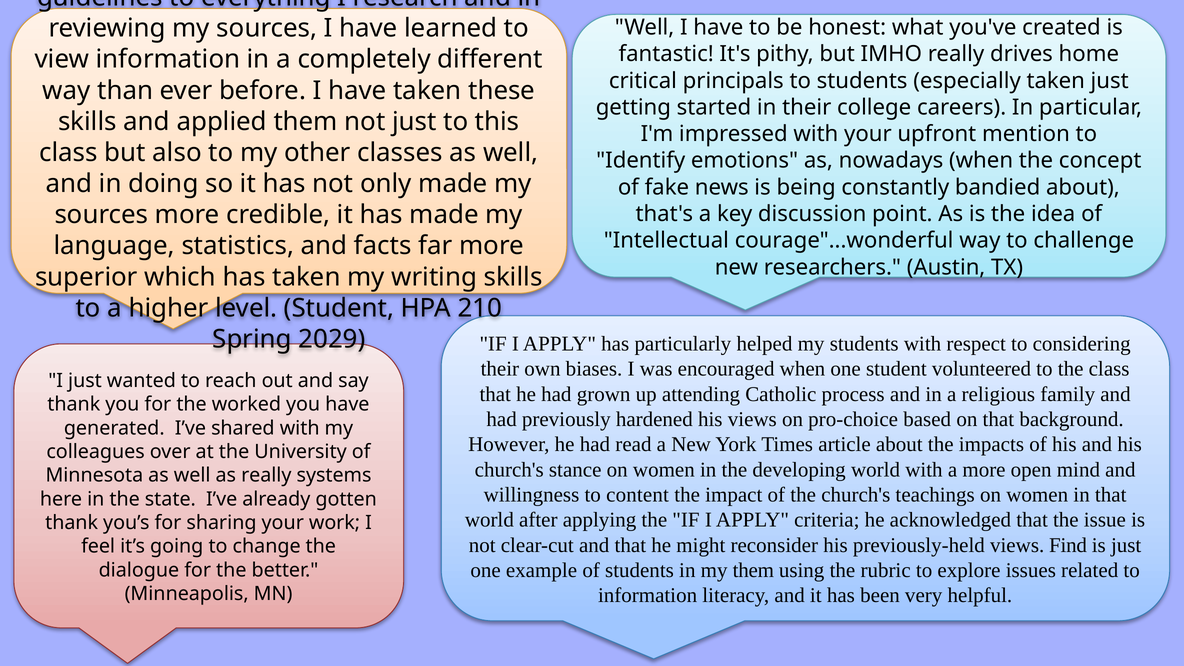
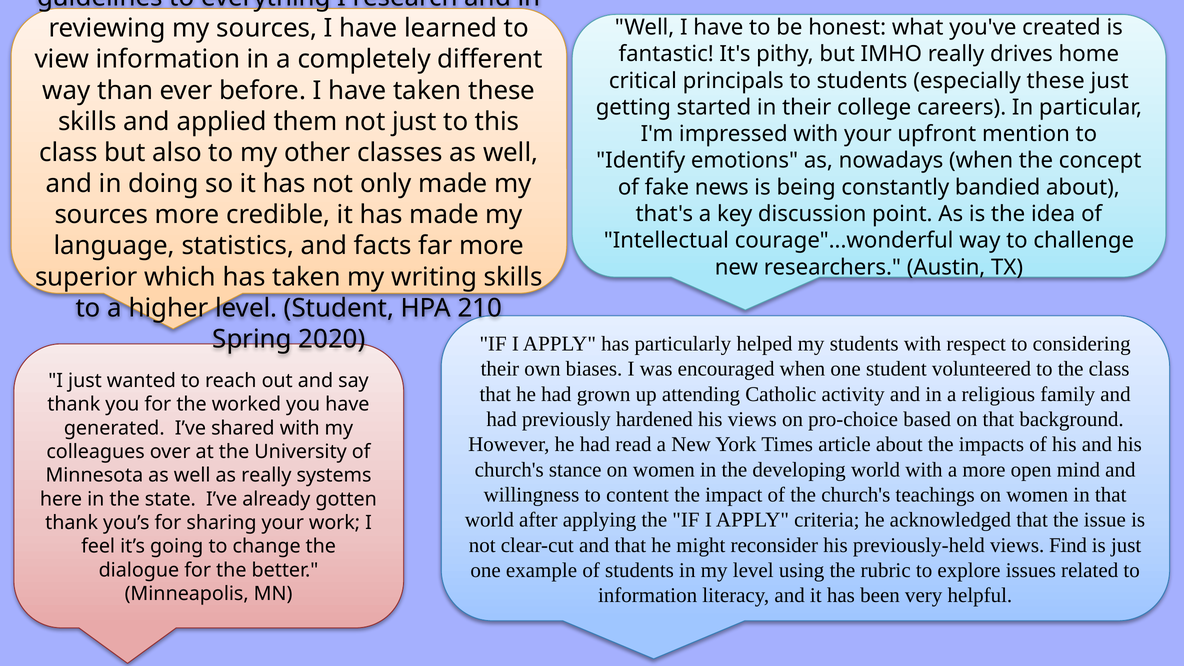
especially taken: taken -> these
2029: 2029 -> 2020
process: process -> activity
my them: them -> level
